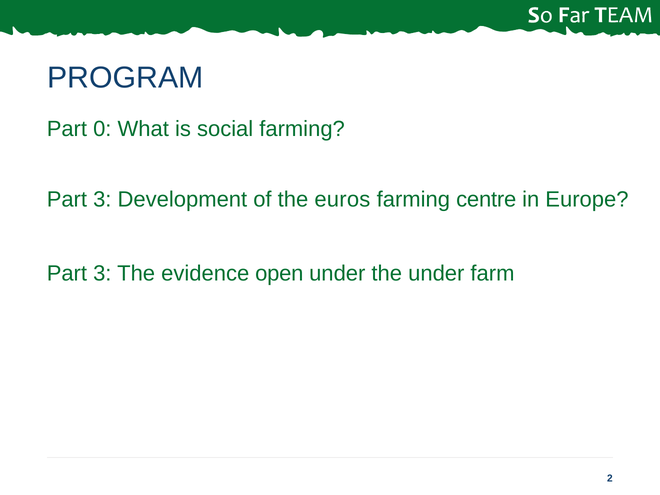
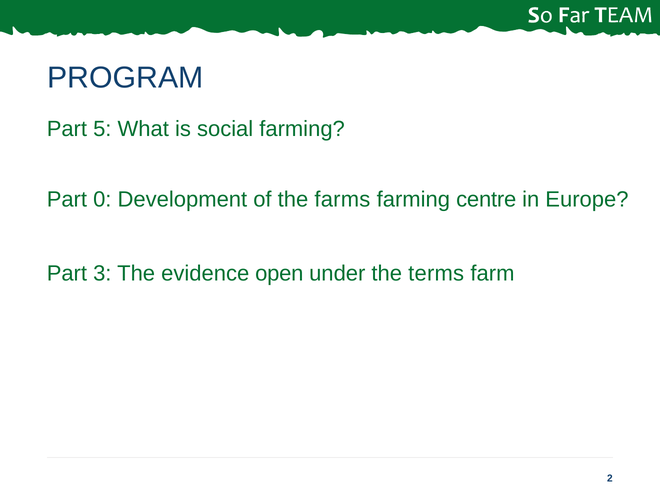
0: 0 -> 5
3 at (102, 200): 3 -> 0
euros: euros -> farms
the under: under -> terms
